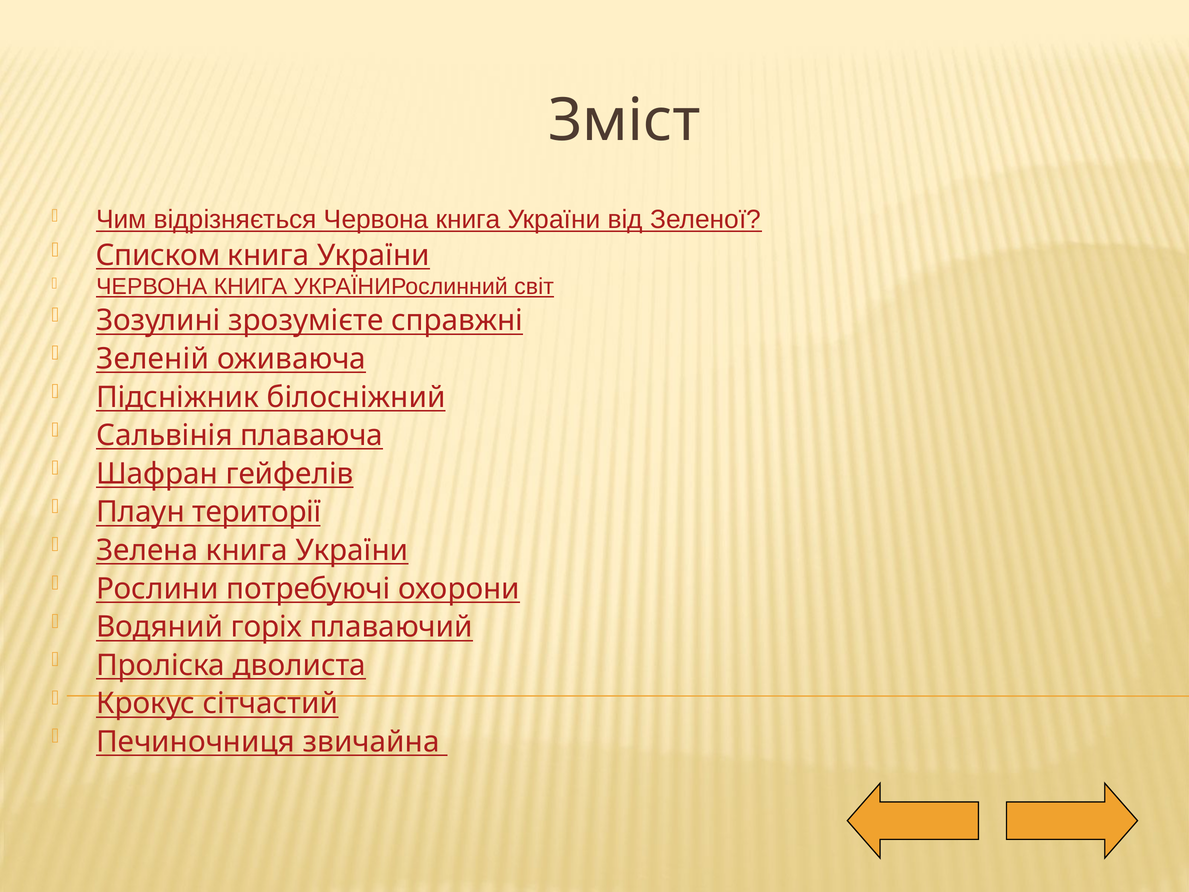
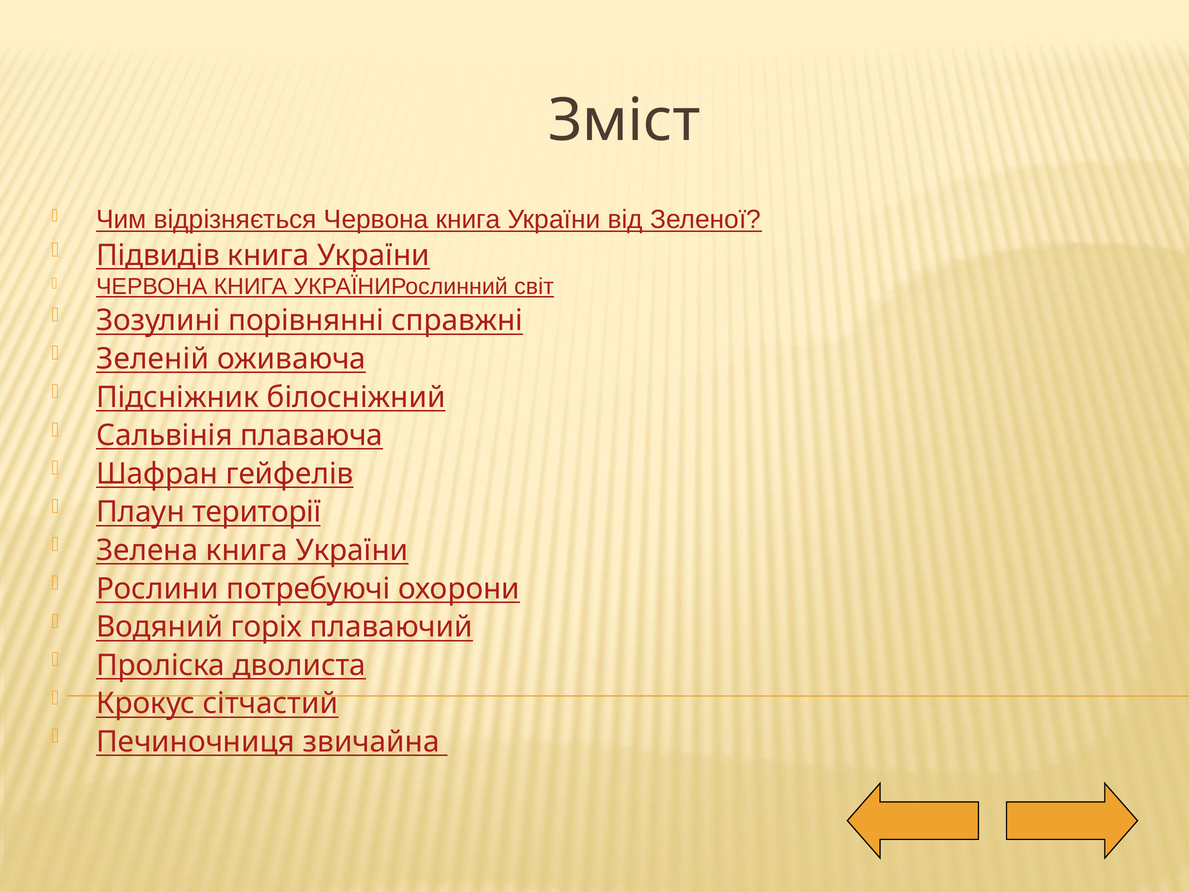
Списком: Списком -> Підвидів
зрозумієте: зрозумієте -> порівнянні
